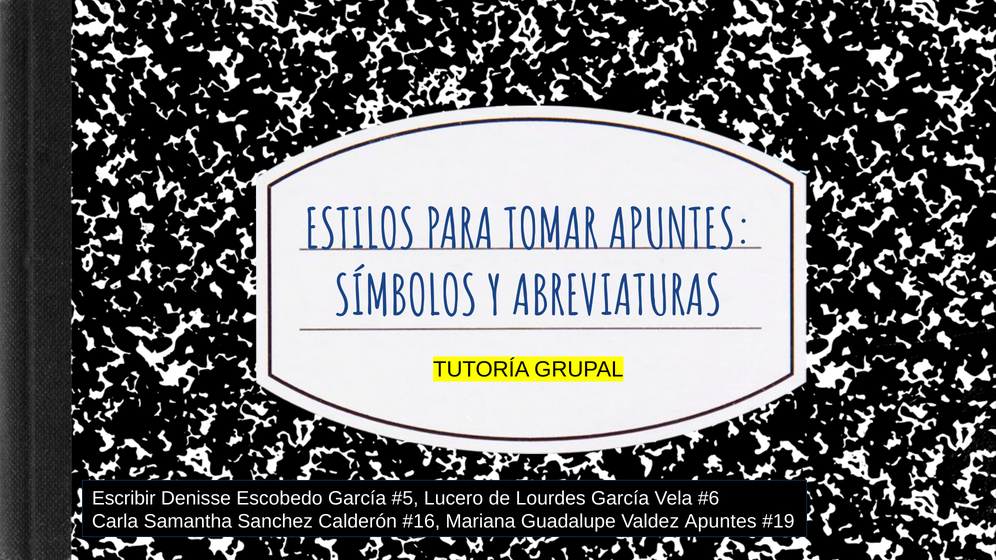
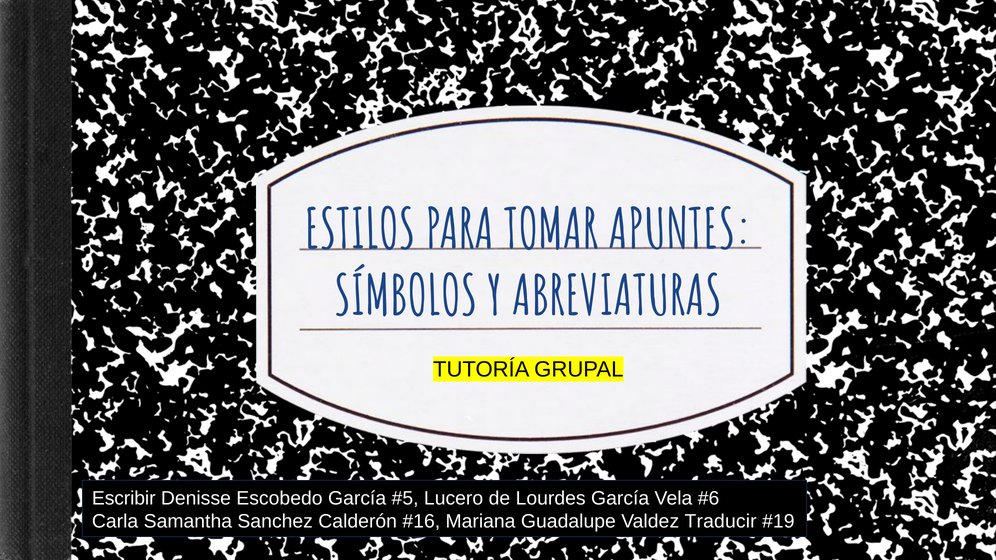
Valdez Apuntes: Apuntes -> Traducir
